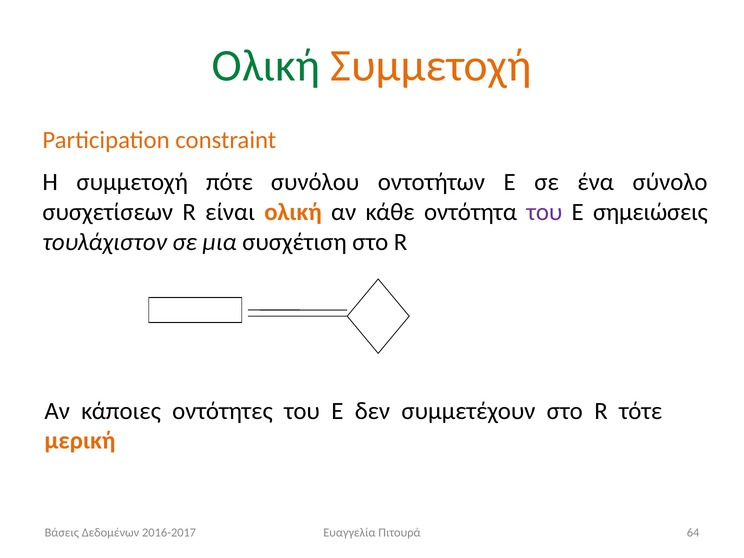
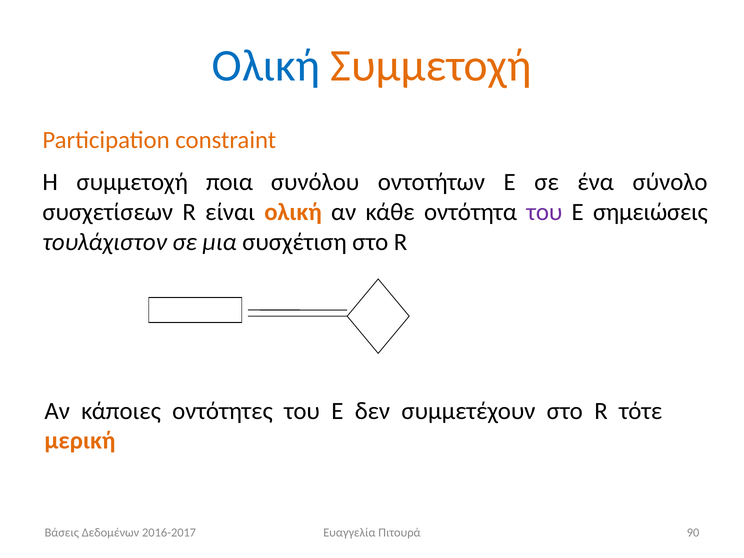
Ολική at (266, 66) colour: green -> blue
πότε: πότε -> ποια
64: 64 -> 90
